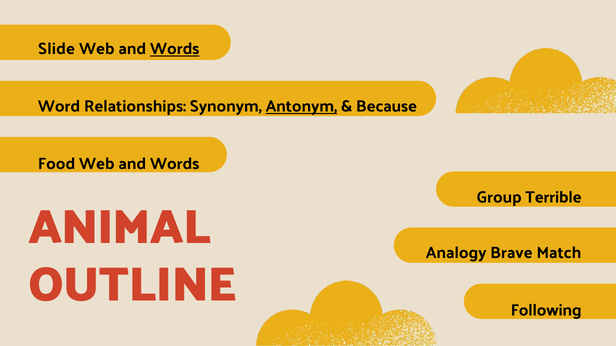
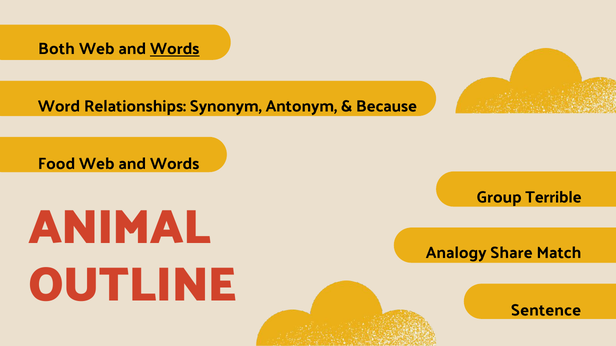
Slide: Slide -> Both
Antonym underline: present -> none
Brave: Brave -> Share
Following: Following -> Sentence
